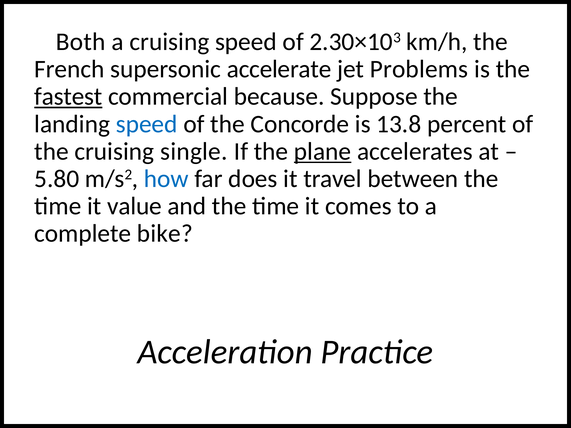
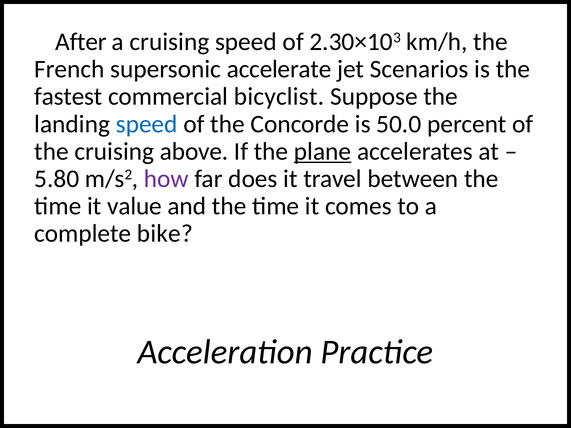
Both: Both -> After
Problems: Problems -> Scenarios
fastest underline: present -> none
because: because -> bicyclist
13.8: 13.8 -> 50.0
single: single -> above
how colour: blue -> purple
